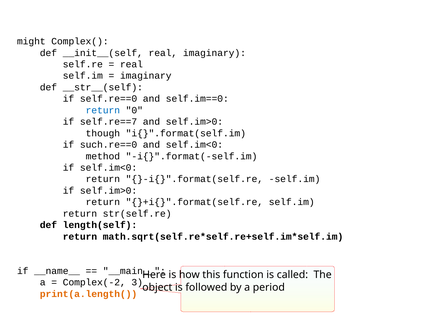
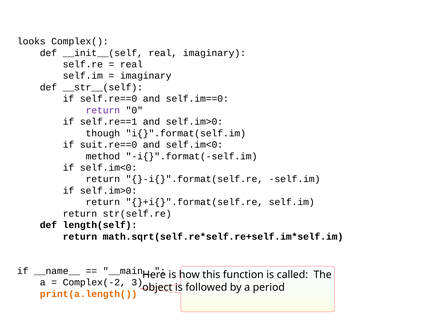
might: might -> looks
return at (103, 110) colour: blue -> purple
self.re==7: self.re==7 -> self.re==1
such.re==0: such.re==0 -> suit.re==0
